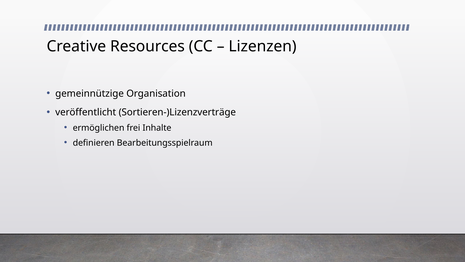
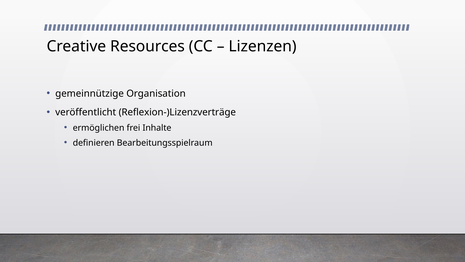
Sortieren-)Lizenzverträge: Sortieren-)Lizenzverträge -> Reflexion-)Lizenzverträge
